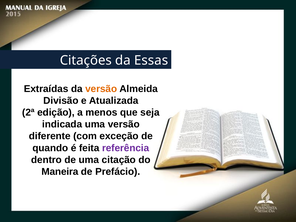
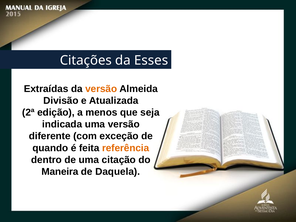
Essas: Essas -> Esses
referência colour: purple -> orange
Prefácio: Prefácio -> Daquela
